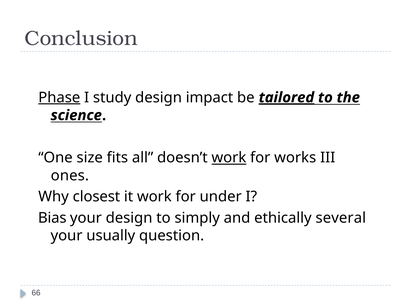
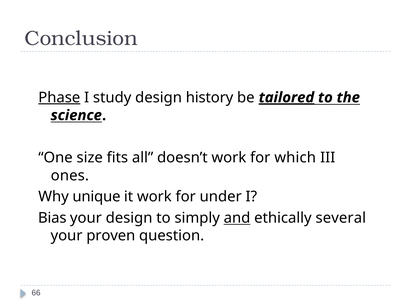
impact: impact -> history
work at (229, 158) underline: present -> none
works: works -> which
closest: closest -> unique
and underline: none -> present
usually: usually -> proven
